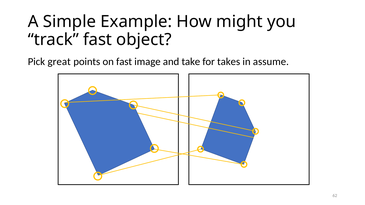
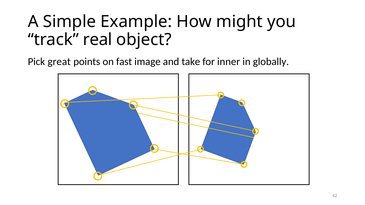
track fast: fast -> real
takes: takes -> inner
assume: assume -> globally
